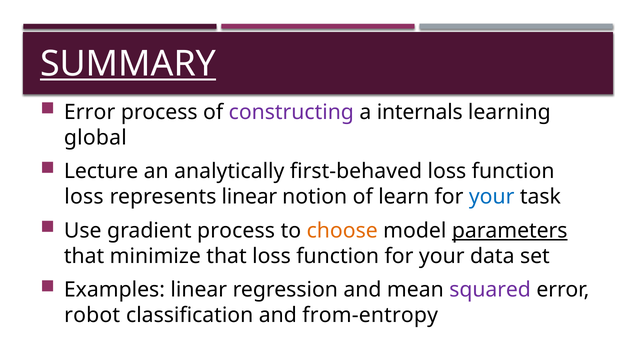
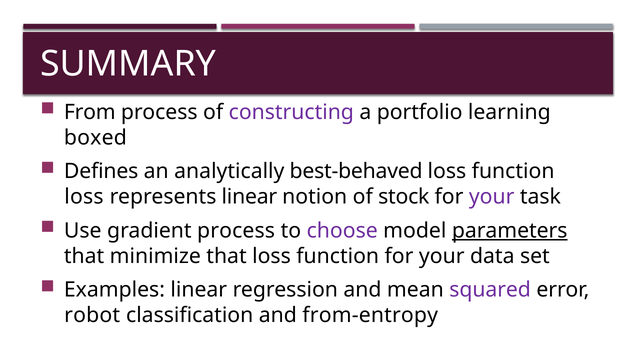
SUMMARY underline: present -> none
Error at (90, 112): Error -> From
internals: internals -> portfolio
global: global -> boxed
Lecture: Lecture -> Defines
first-behaved: first-behaved -> best-behaved
learn: learn -> stock
your at (492, 197) colour: blue -> purple
choose colour: orange -> purple
